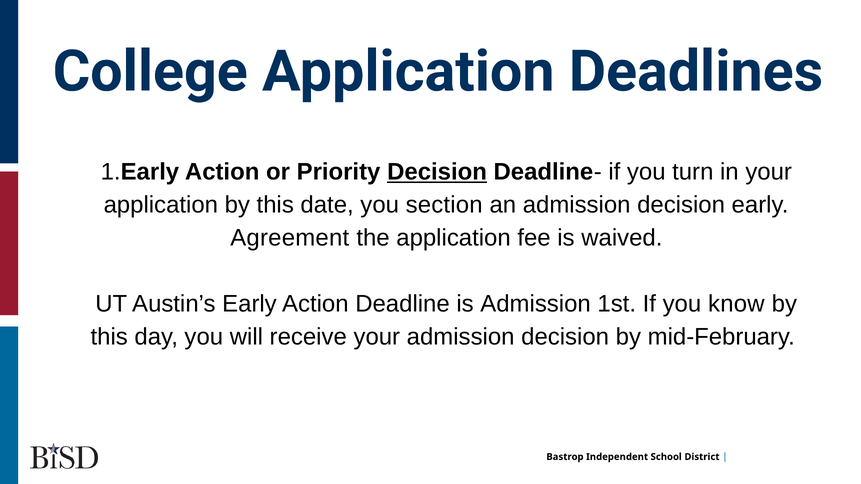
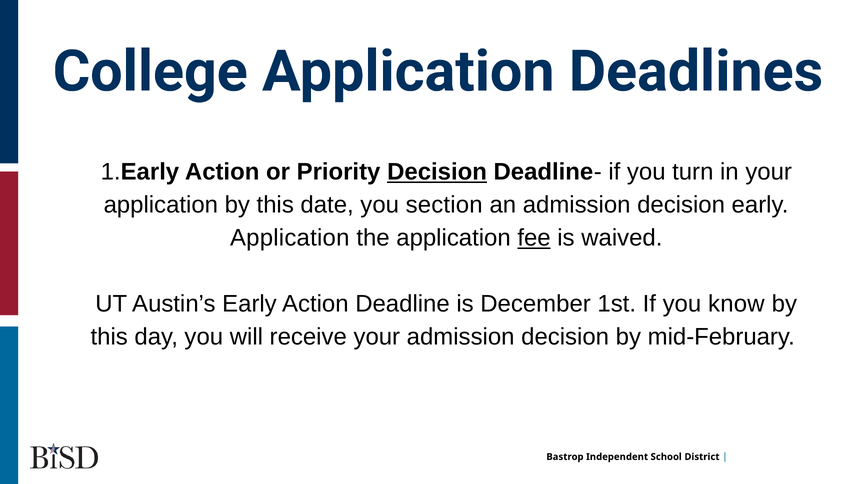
Agreement at (290, 238): Agreement -> Application
fee underline: none -> present
is Admission: Admission -> December
